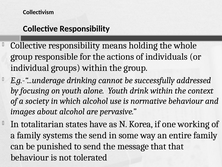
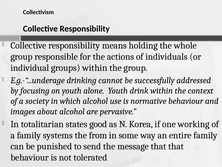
have: have -> good
the send: send -> from
